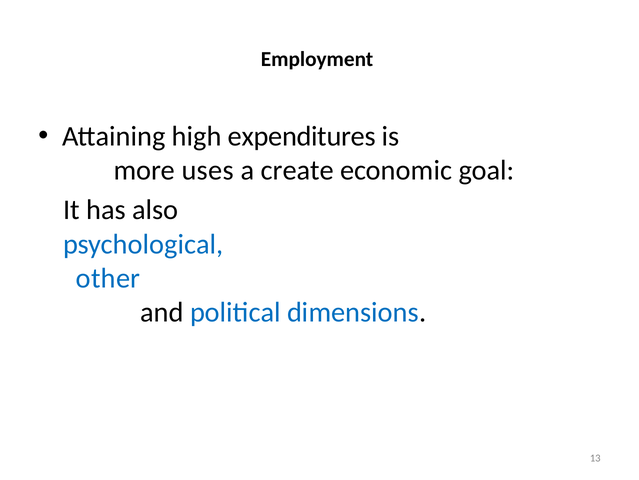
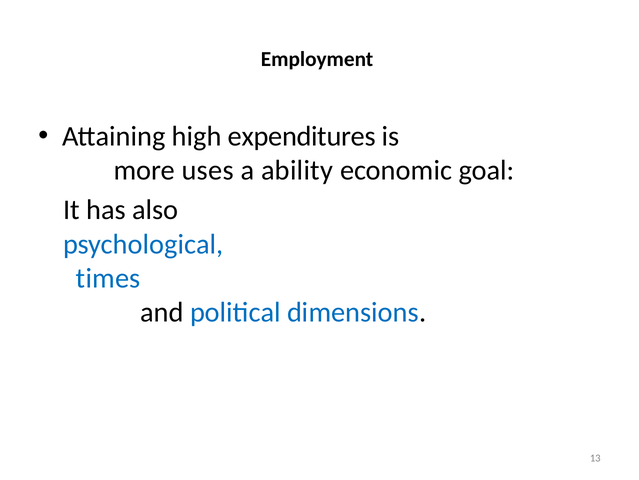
create: create -> ability
other: other -> times
